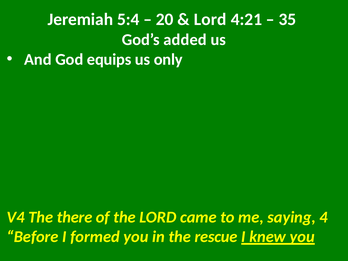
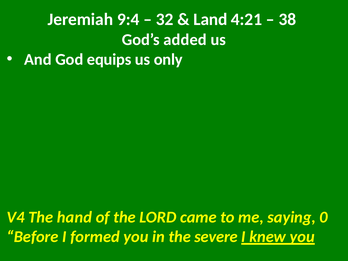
5:4: 5:4 -> 9:4
20: 20 -> 32
Lord at (210, 19): Lord -> Land
35: 35 -> 38
there: there -> hand
4: 4 -> 0
rescue: rescue -> severe
